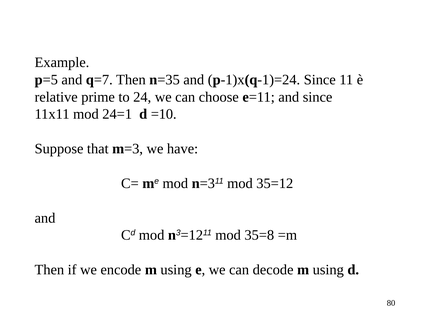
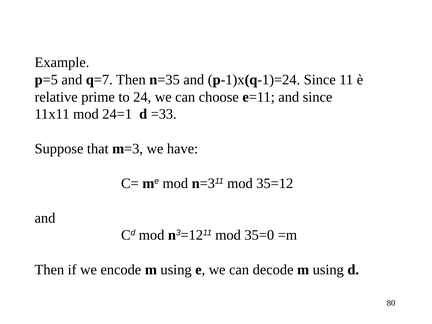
=10: =10 -> =33
35=8: 35=8 -> 35=0
